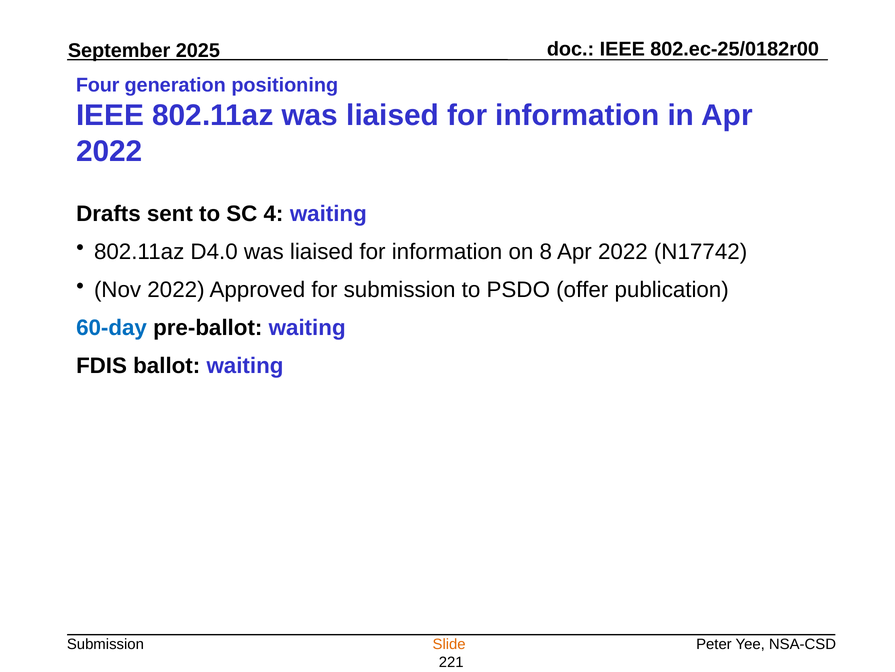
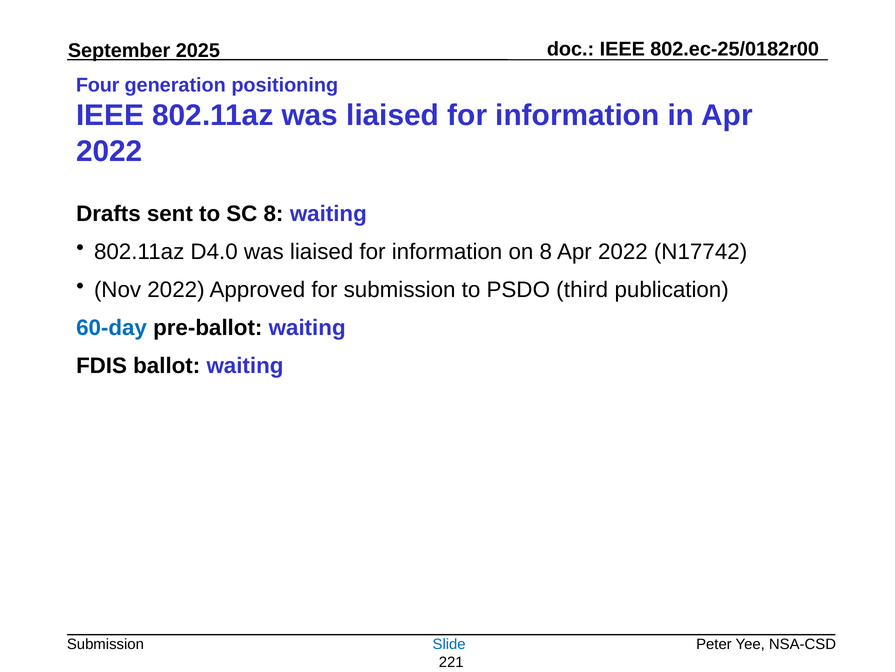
SC 4: 4 -> 8
offer: offer -> third
Slide colour: orange -> blue
